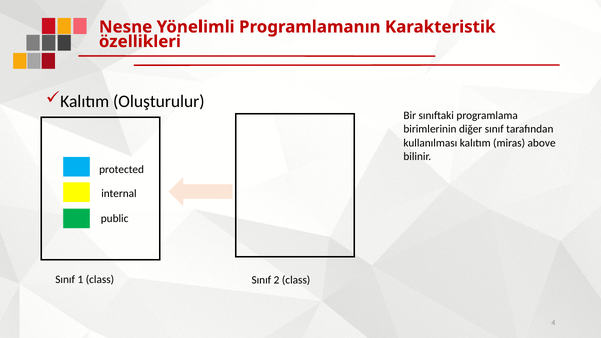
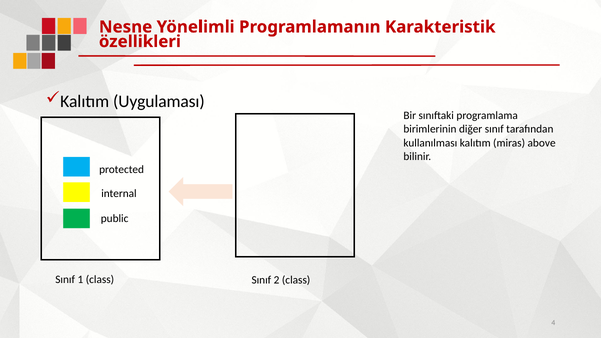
Oluşturulur: Oluşturulur -> Uygulaması
